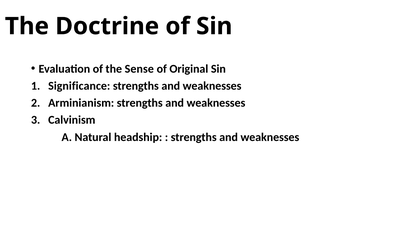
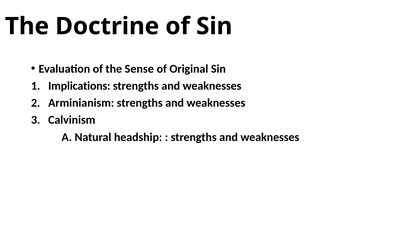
Significance: Significance -> Implications
